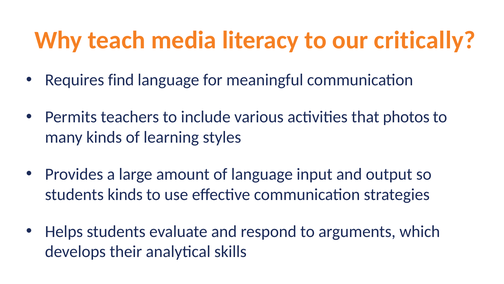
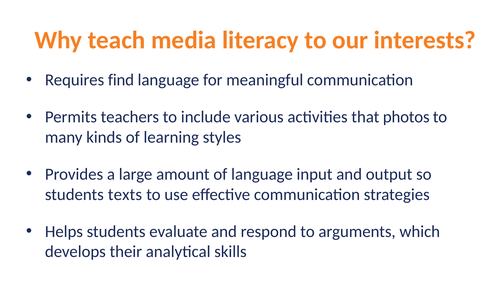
critically: critically -> interests
students kinds: kinds -> texts
